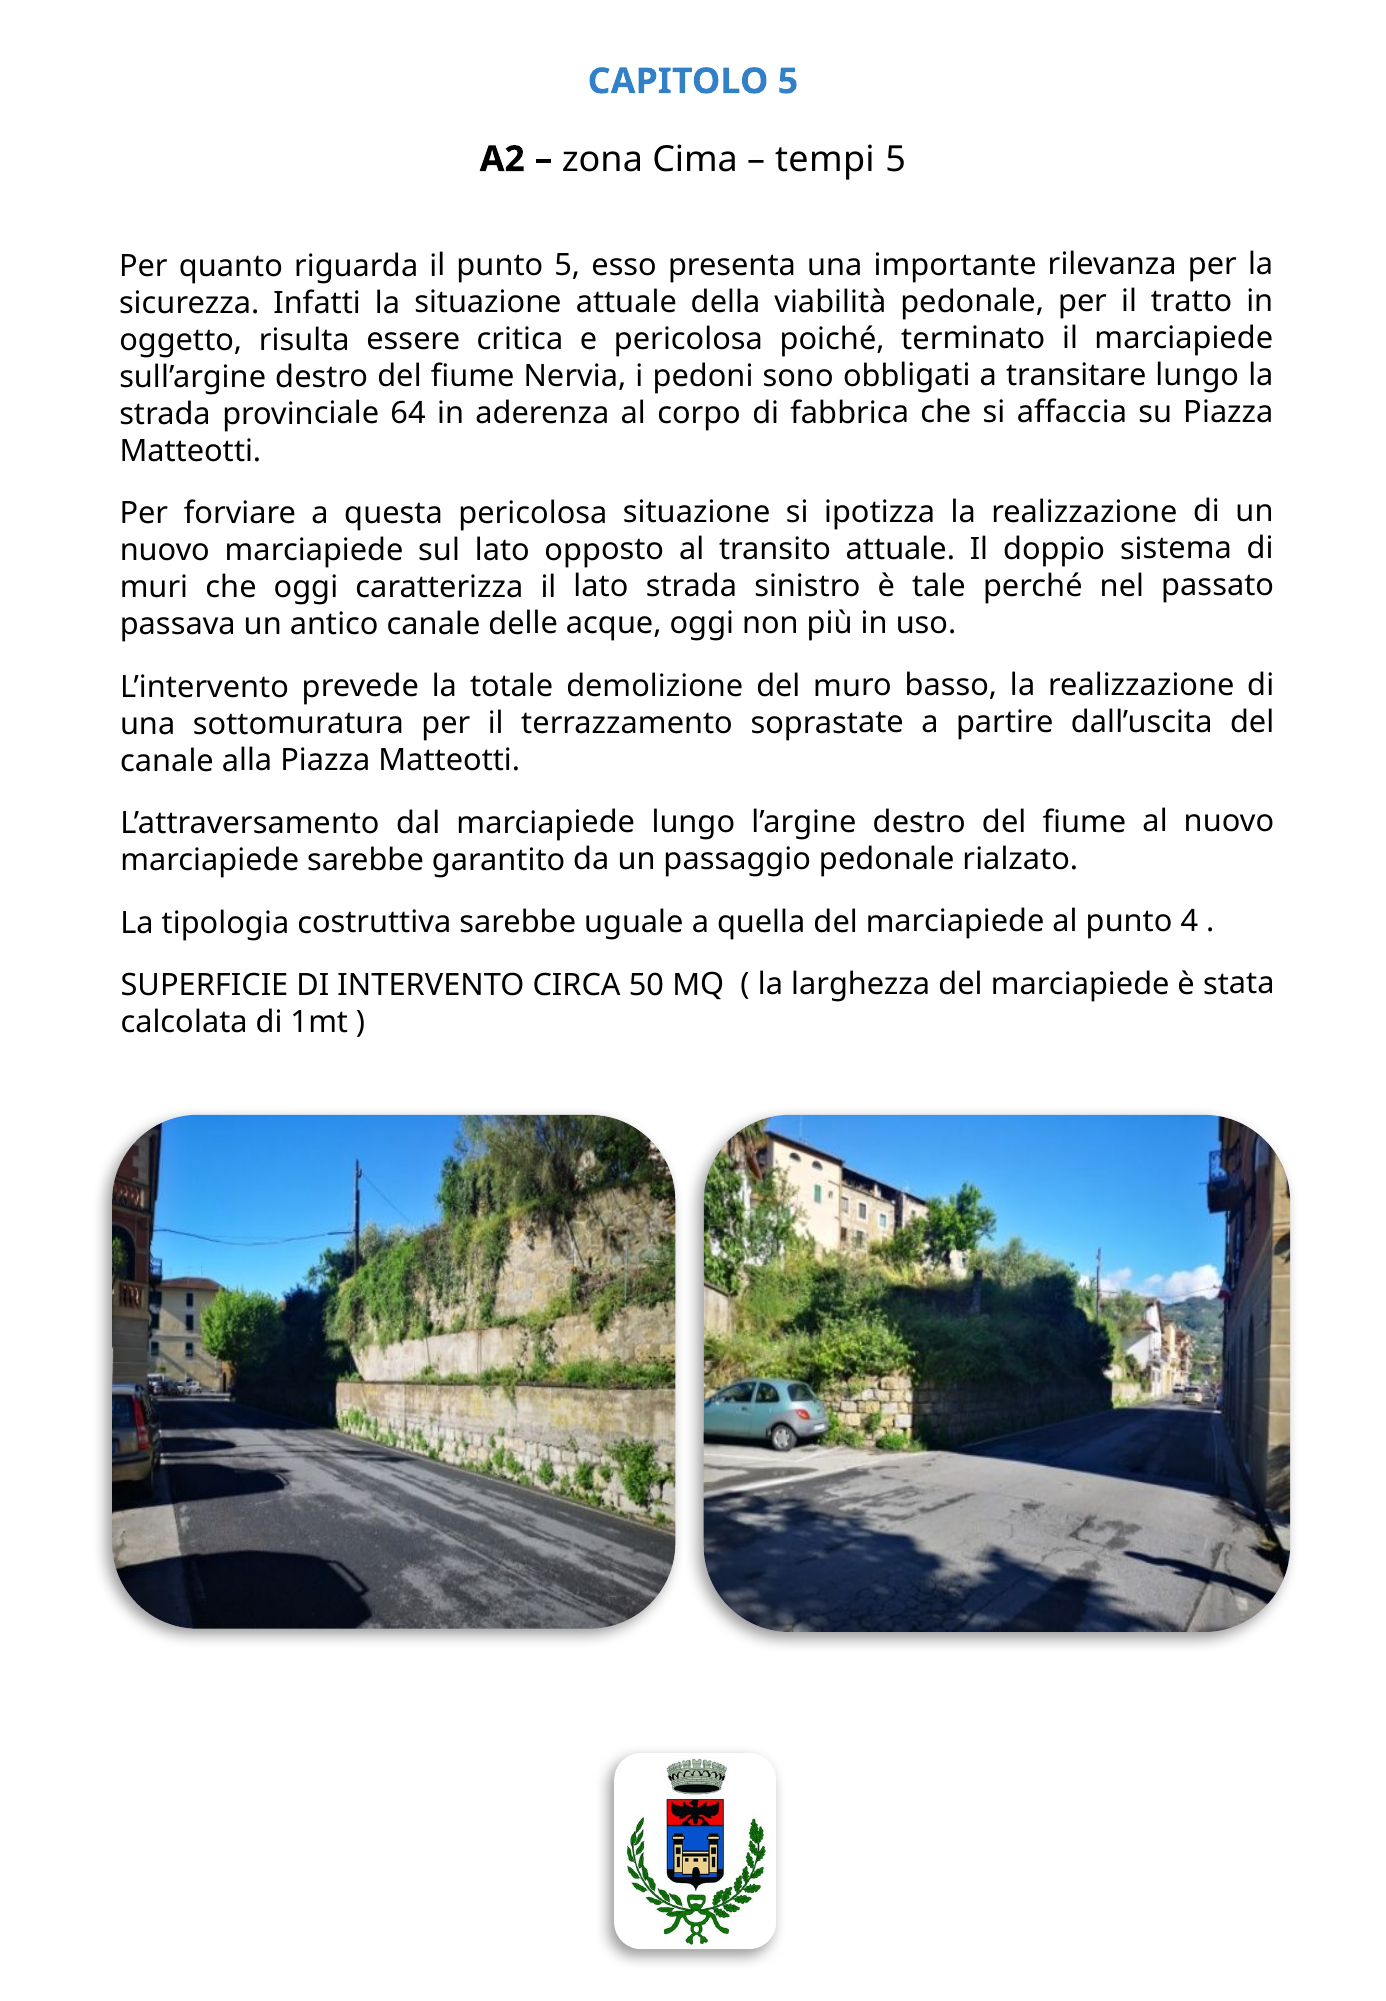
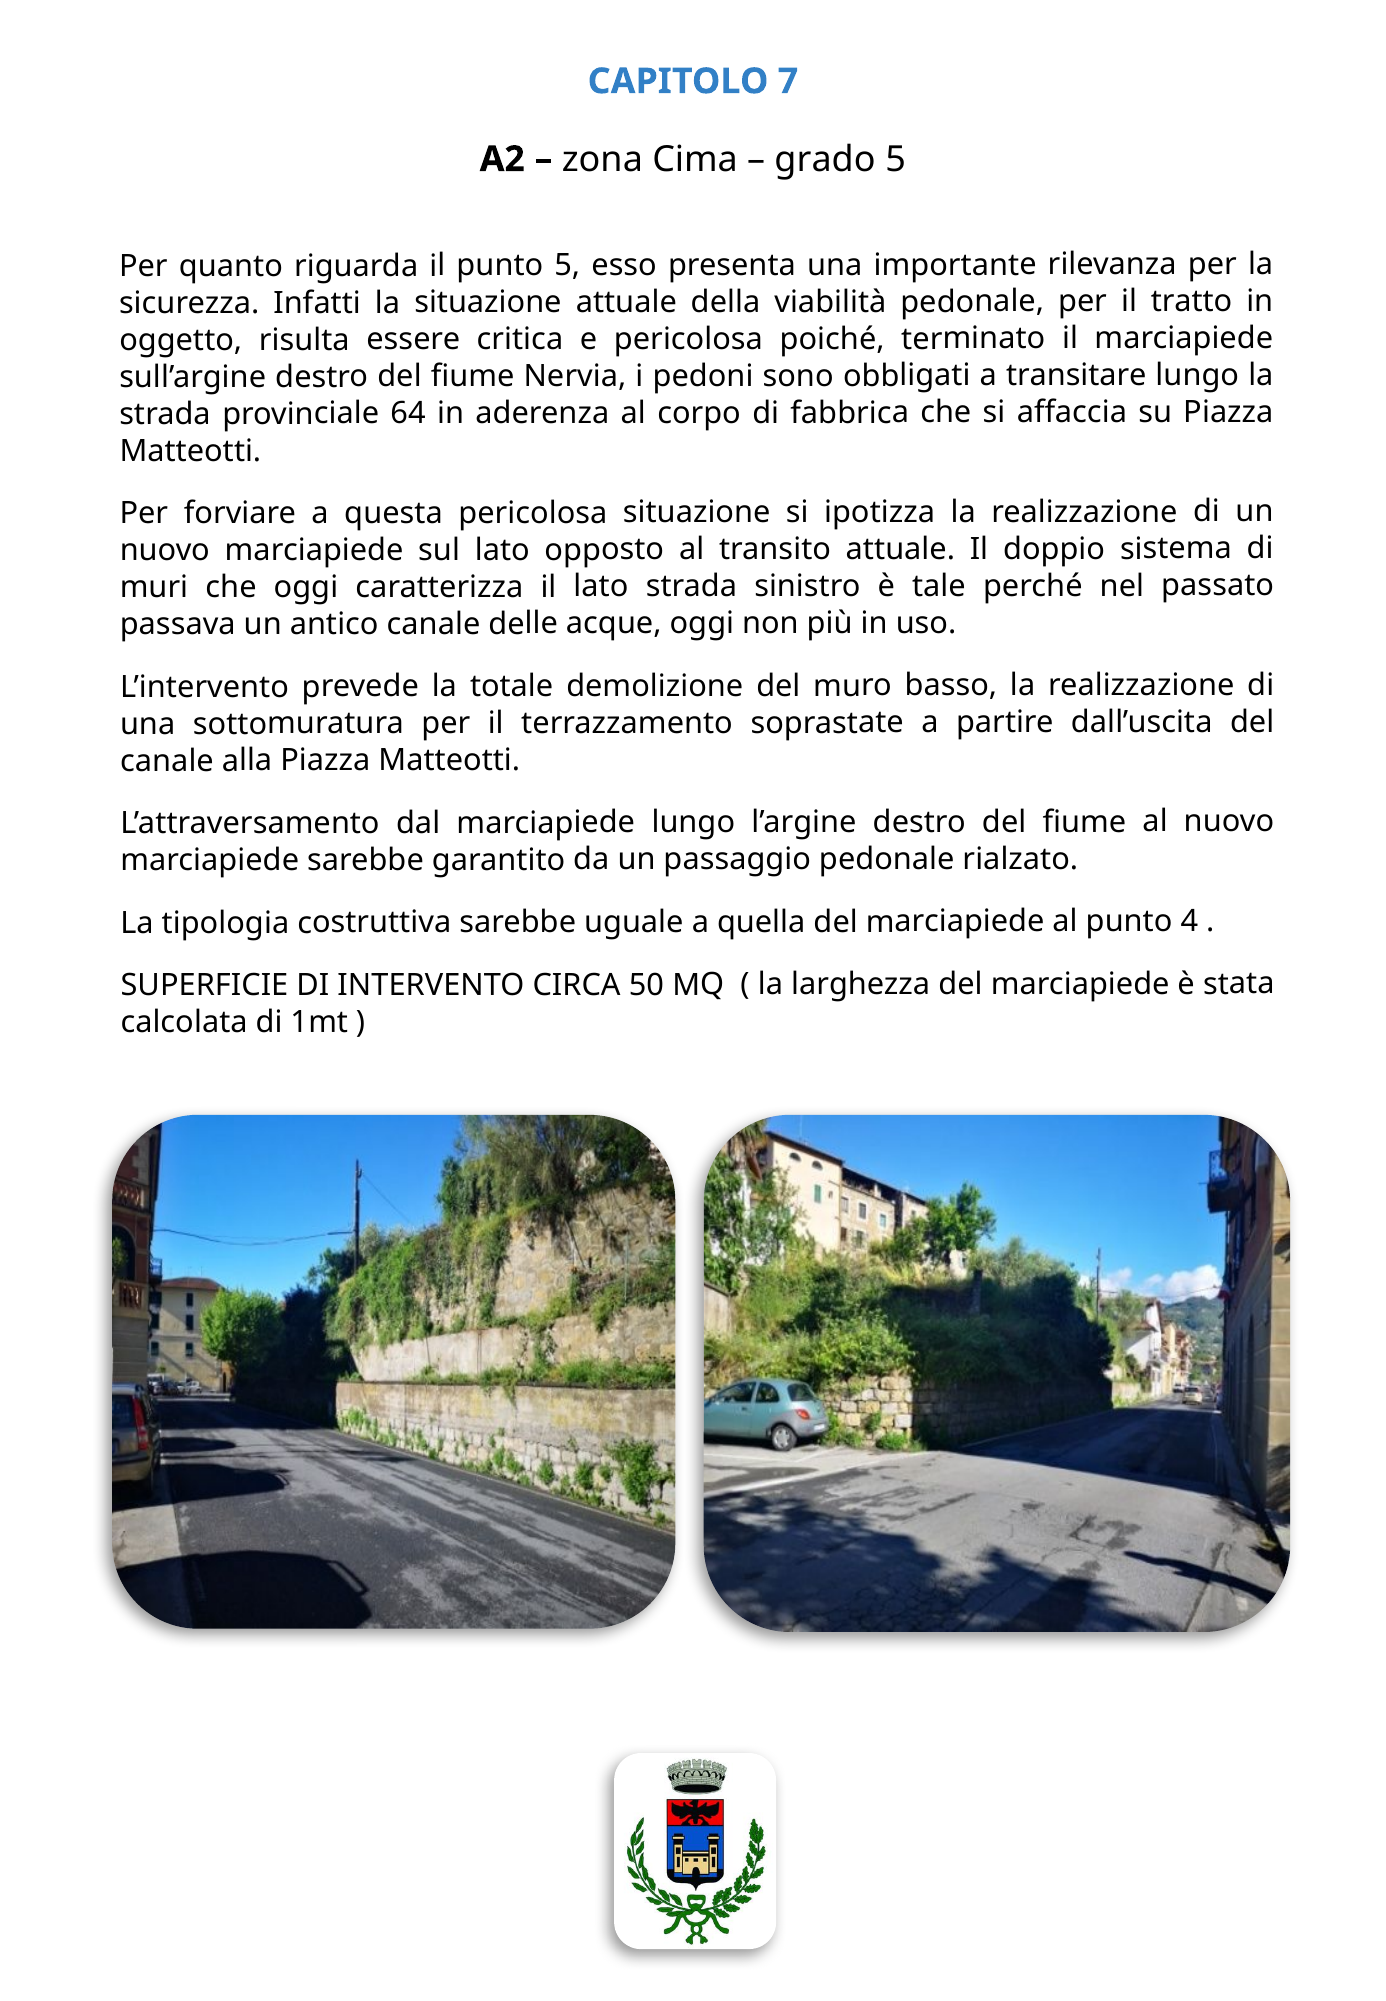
CAPITOLO 5: 5 -> 7
tempi: tempi -> grado
